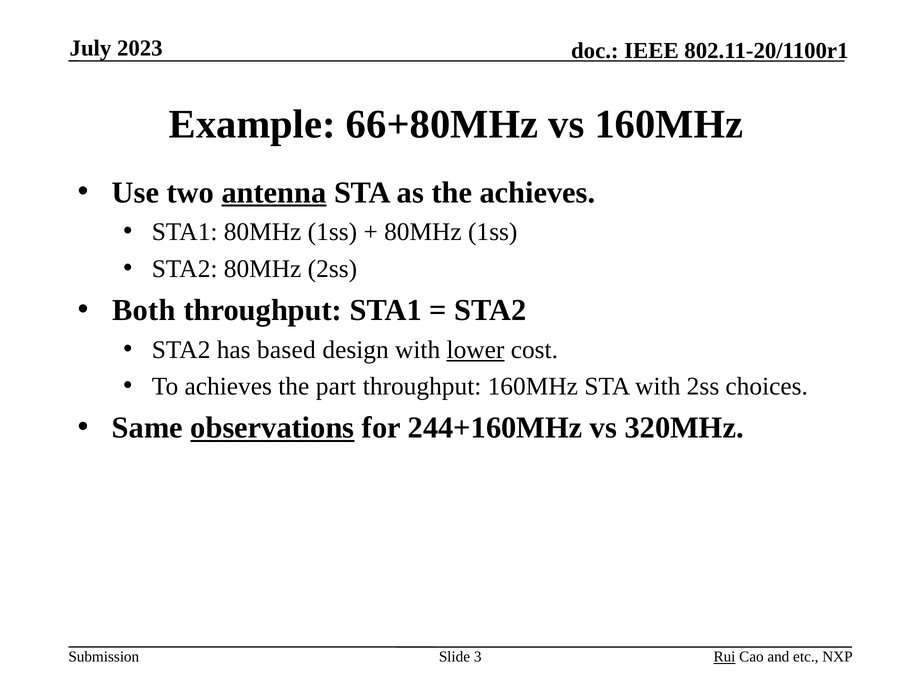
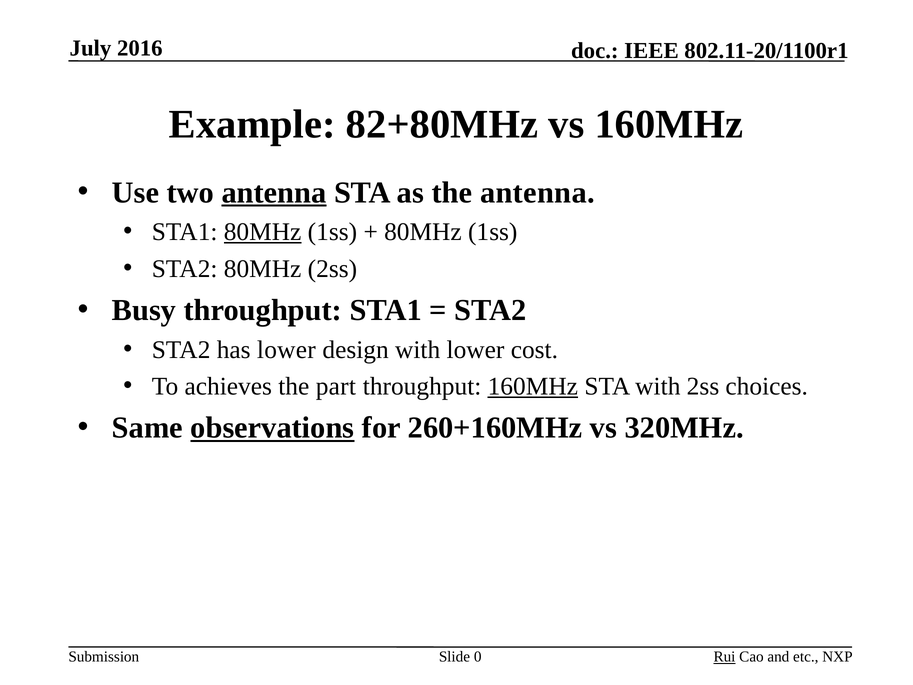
2023: 2023 -> 2016
66+80MHz: 66+80MHz -> 82+80MHz
the achieves: achieves -> antenna
80MHz at (263, 232) underline: none -> present
Both: Both -> Busy
has based: based -> lower
lower at (475, 350) underline: present -> none
160MHz at (533, 386) underline: none -> present
244+160MHz: 244+160MHz -> 260+160MHz
3: 3 -> 0
